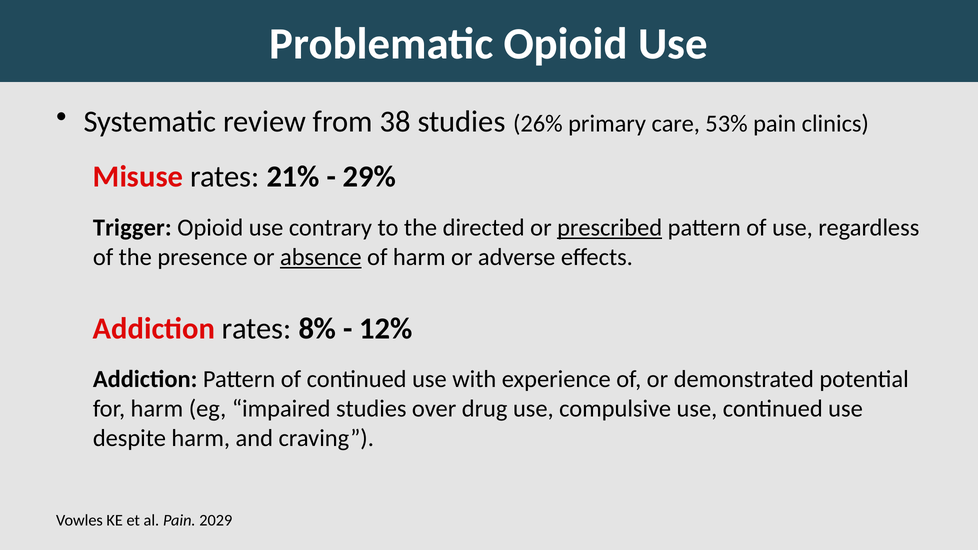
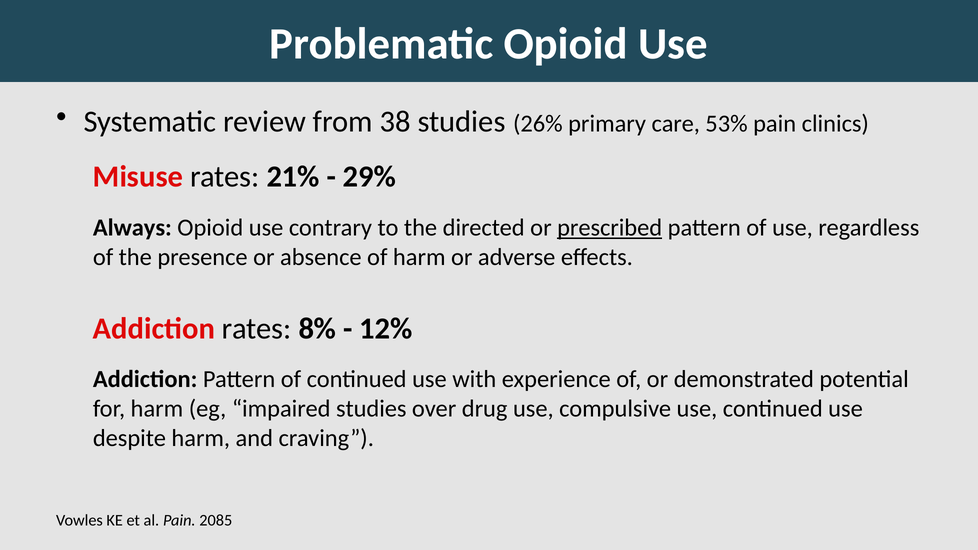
Trigger: Trigger -> Always
absence underline: present -> none
2029: 2029 -> 2085
